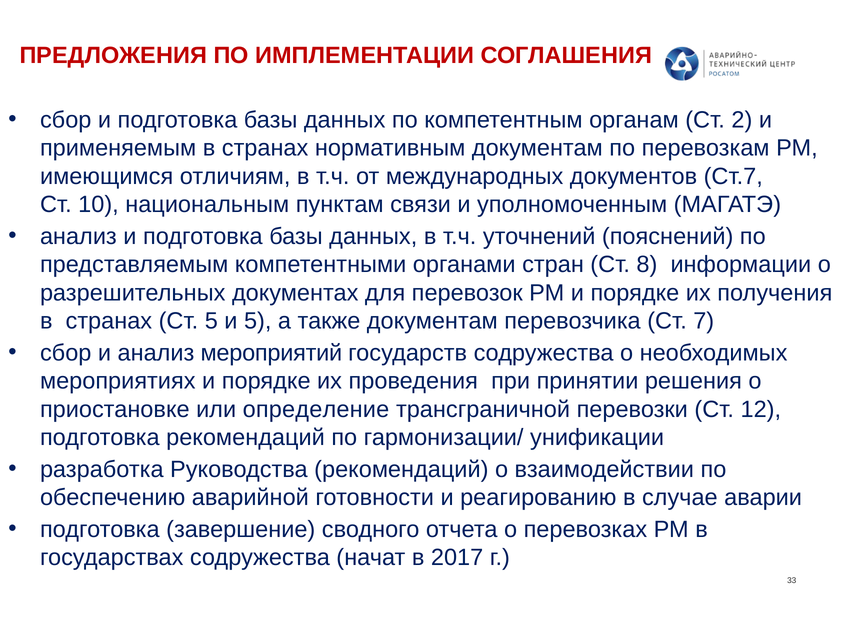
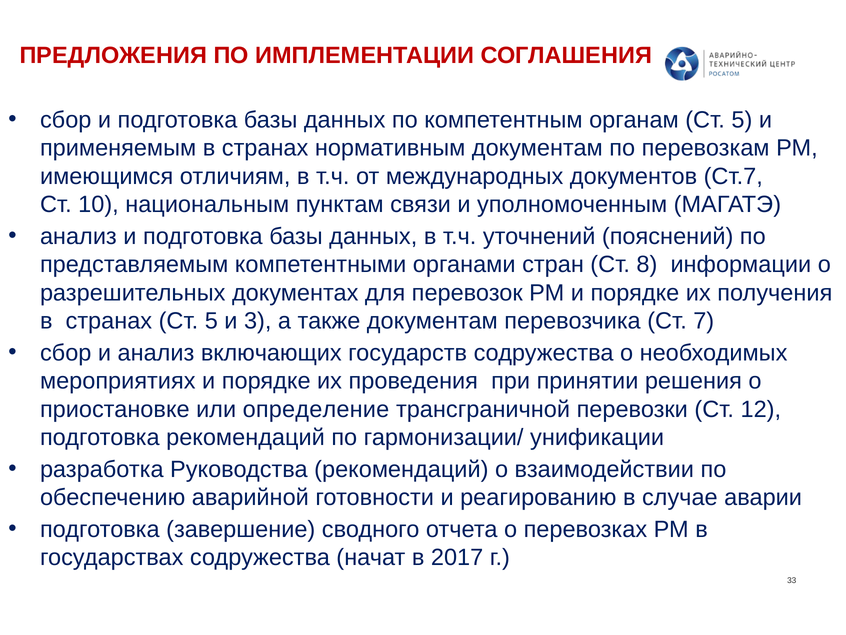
органам Ст 2: 2 -> 5
и 5: 5 -> 3
мероприятий: мероприятий -> включающих
